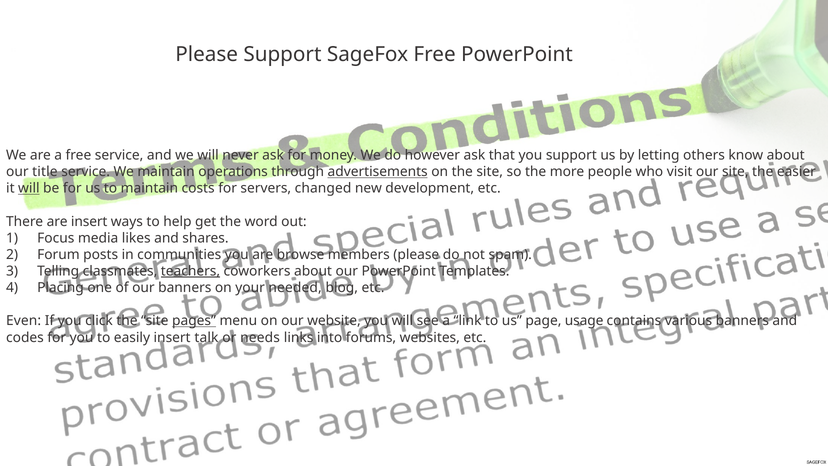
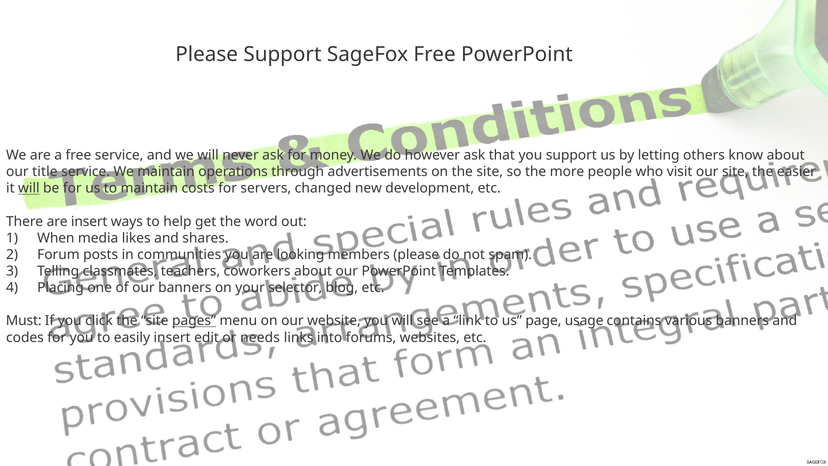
advertisements underline: present -> none
Focus: Focus -> When
browse: browse -> looking
teachers underline: present -> none
needed: needed -> selector
Even: Even -> Must
talk: talk -> edit
